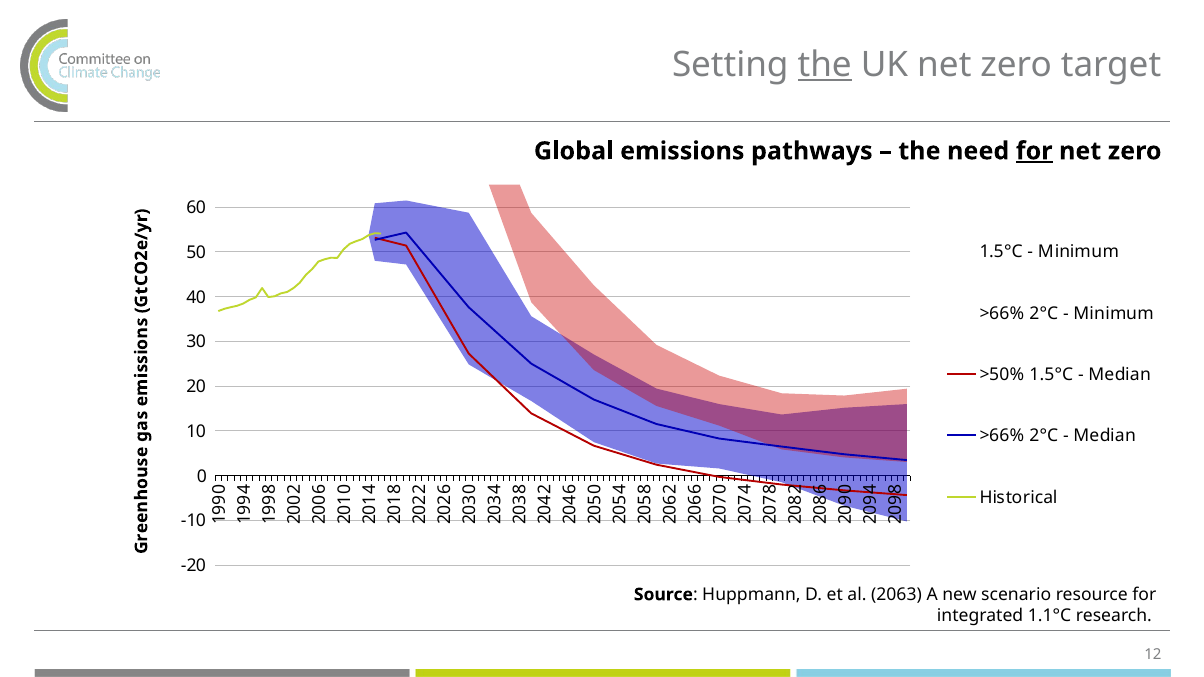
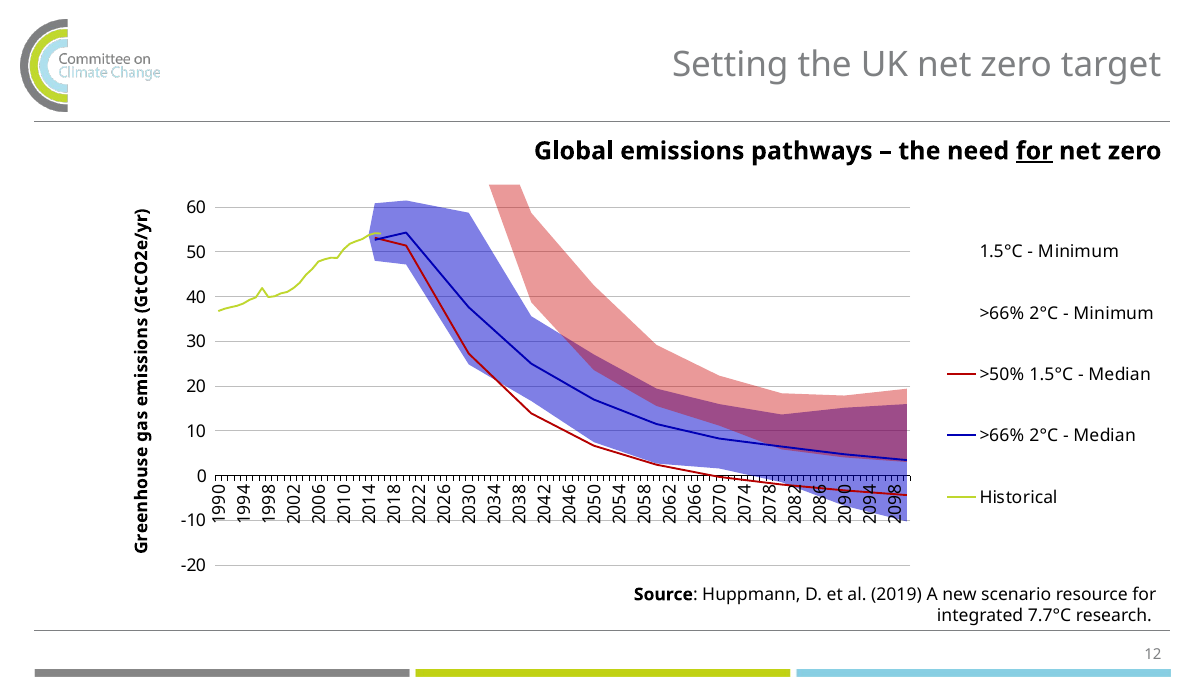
the at (825, 65) underline: present -> none
2063: 2063 -> 2019
1.1°C: 1.1°C -> 7.7°C
